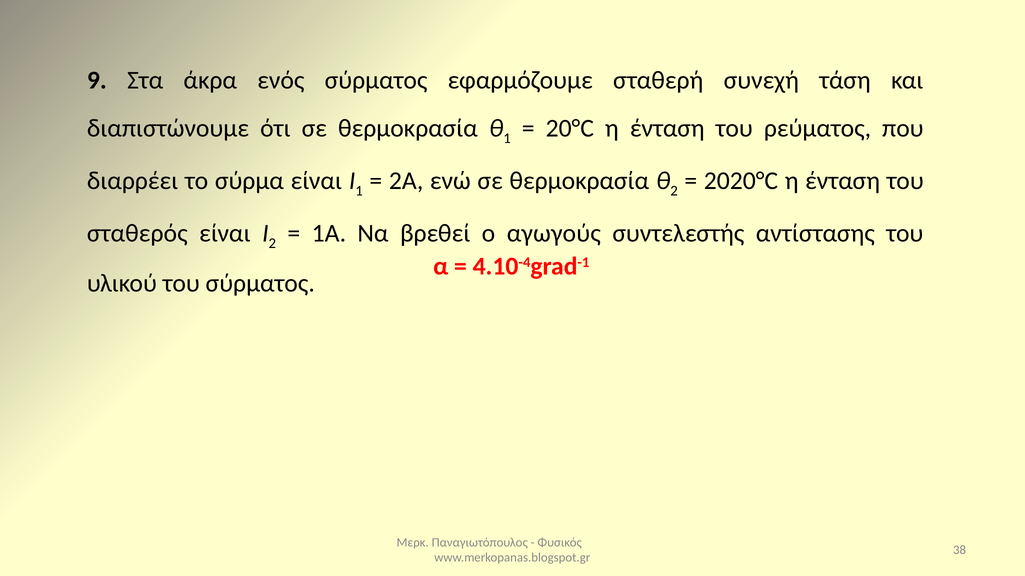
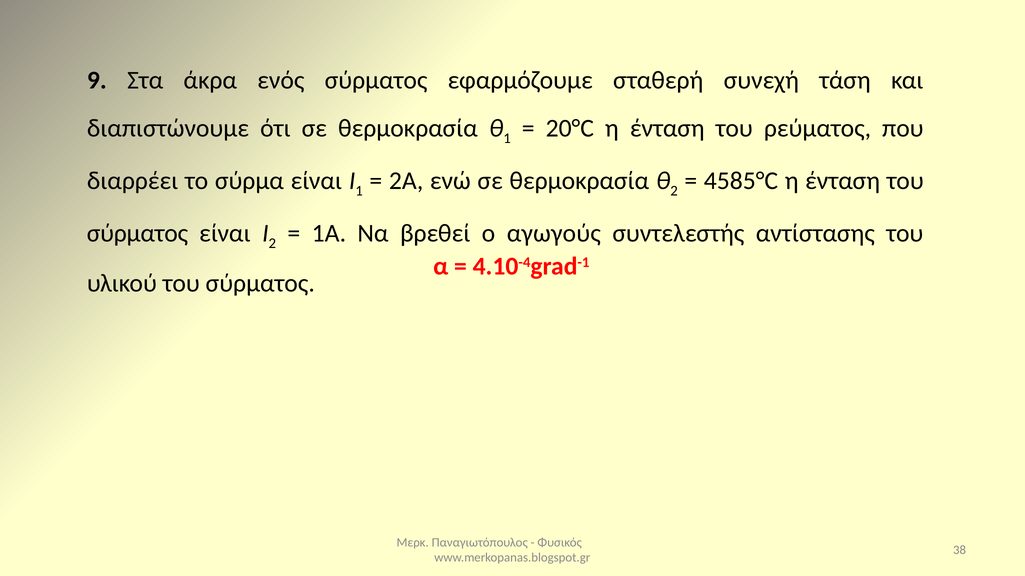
2020°C: 2020°C -> 4585°C
σταθερός at (137, 233): σταθερός -> σύρματος
